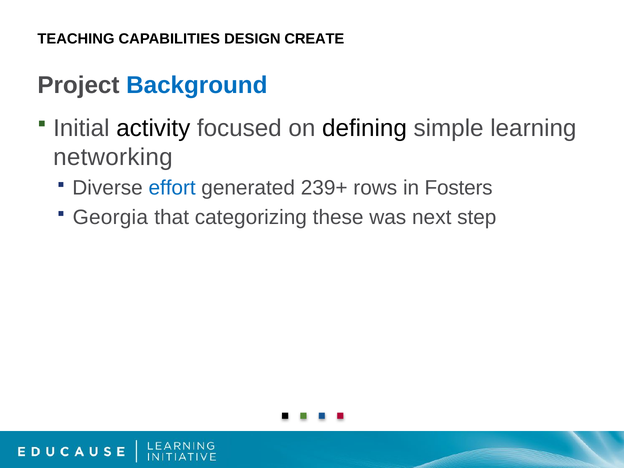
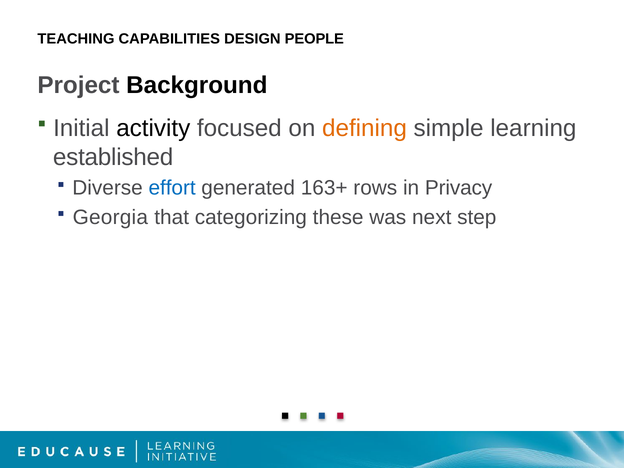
CREATE: CREATE -> PEOPLE
Background colour: blue -> black
defining colour: black -> orange
networking: networking -> established
239+: 239+ -> 163+
Fosters: Fosters -> Privacy
